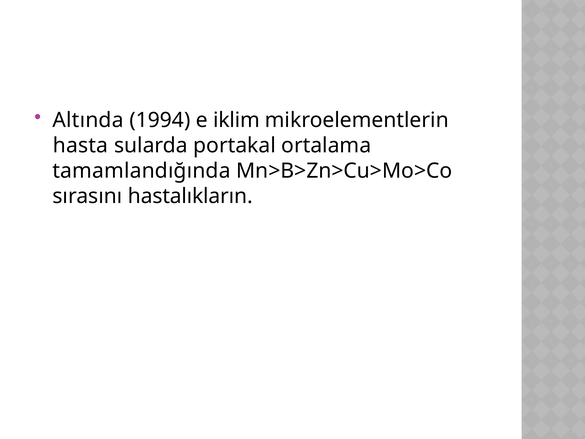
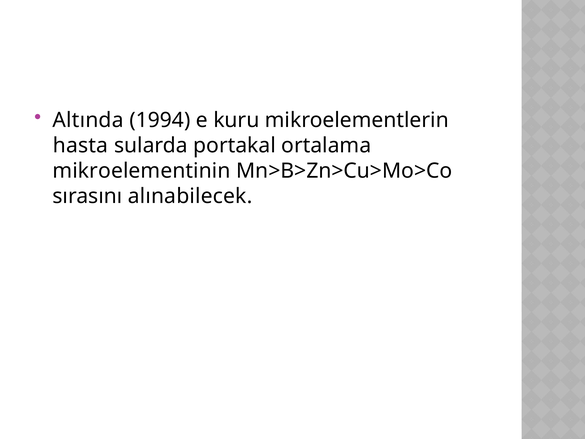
iklim: iklim -> kuru
tamamlandığında: tamamlandığında -> mikroelementinin
hastalıkların: hastalıkların -> alınabilecek
